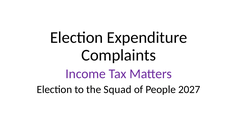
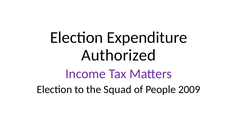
Complaints: Complaints -> Authorized
2027: 2027 -> 2009
